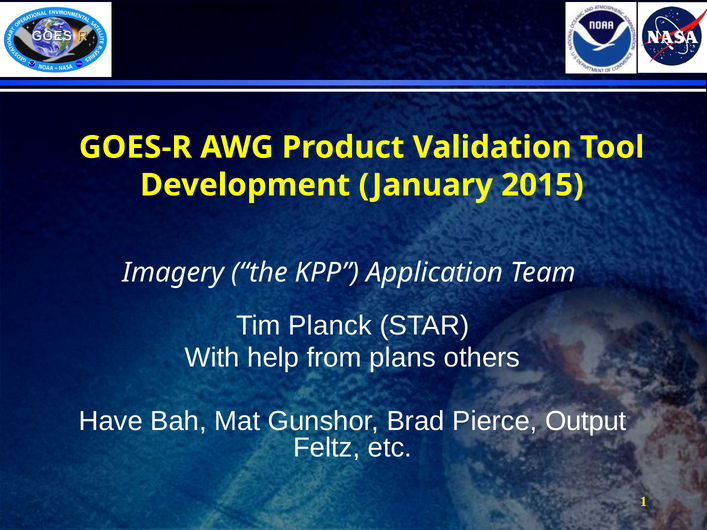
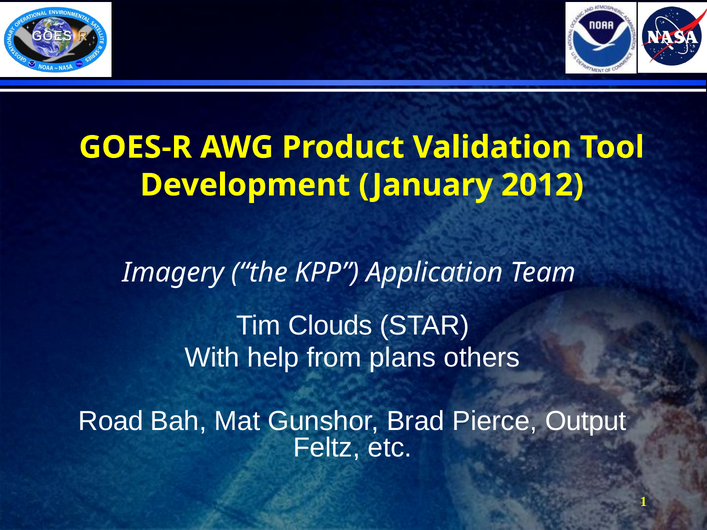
2015: 2015 -> 2012
Planck: Planck -> Clouds
Have: Have -> Road
